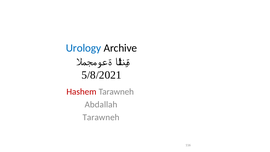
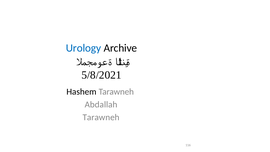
Hashem colour: red -> black
